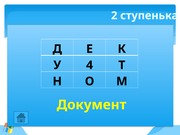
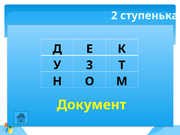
4: 4 -> 3
